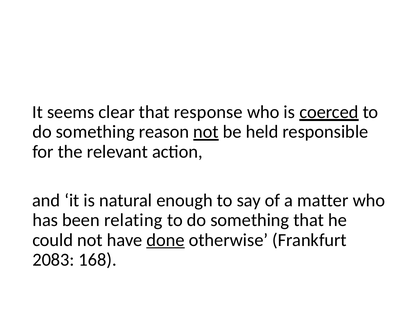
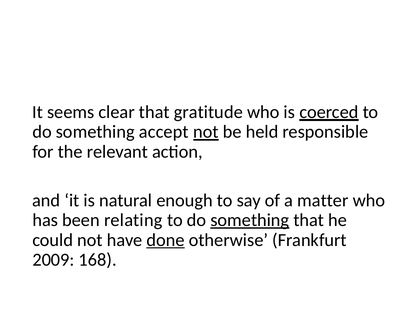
response: response -> gratitude
reason: reason -> accept
something at (250, 220) underline: none -> present
2083: 2083 -> 2009
